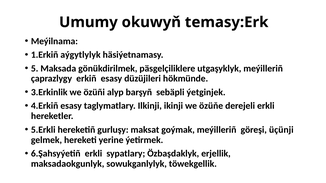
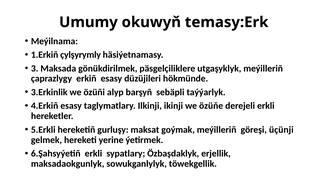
aýgytlylyk: aýgytlylyk -> çylşyrymly
5: 5 -> 3
ýetginjek: ýetginjek -> taýýarlyk
